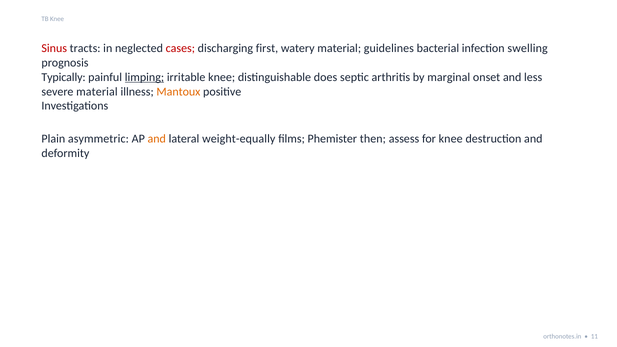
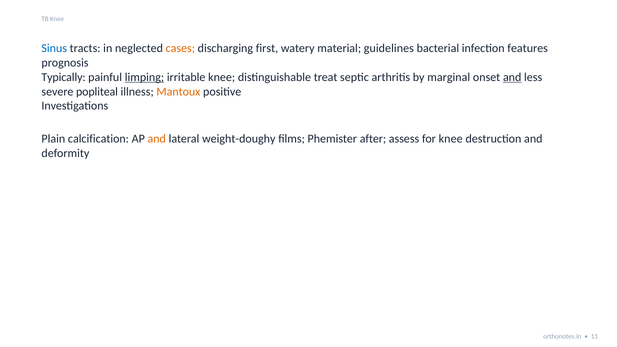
Sinus colour: red -> blue
cases colour: red -> orange
swelling: swelling -> features
does: does -> treat
and at (512, 77) underline: none -> present
severe material: material -> popliteal
asymmetric: asymmetric -> calcification
weight-equally: weight-equally -> weight-doughy
then: then -> after
